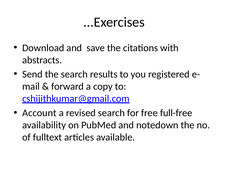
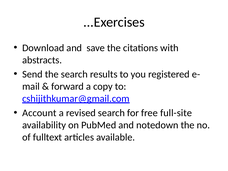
full-free: full-free -> full-site
